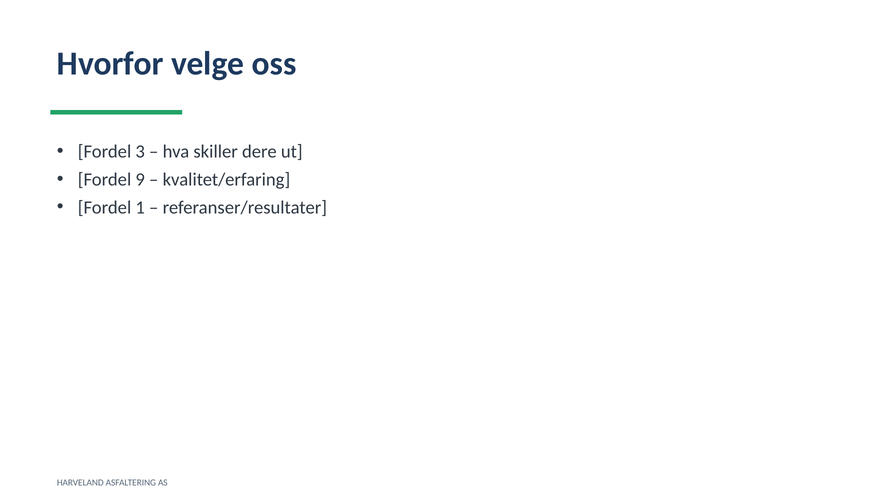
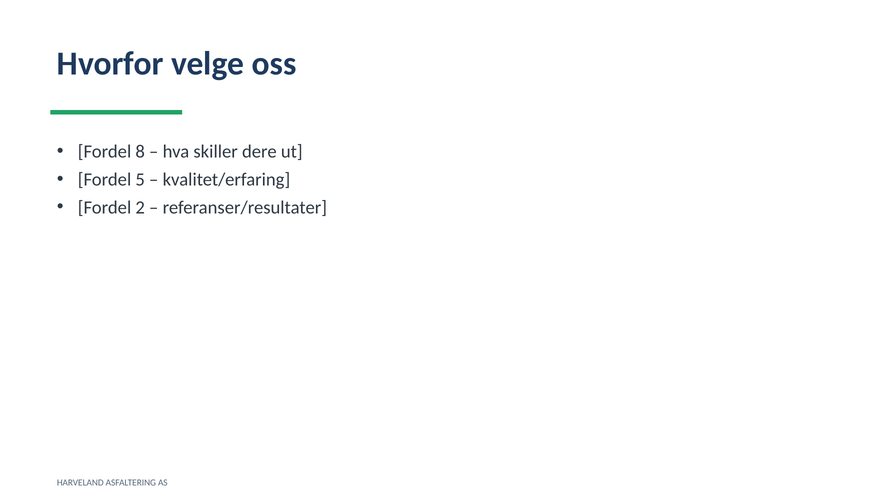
3: 3 -> 8
9: 9 -> 5
1: 1 -> 2
